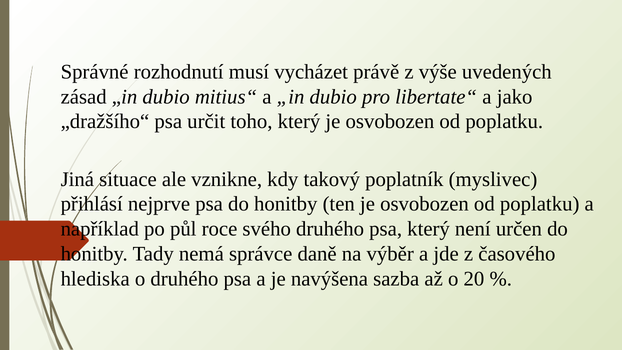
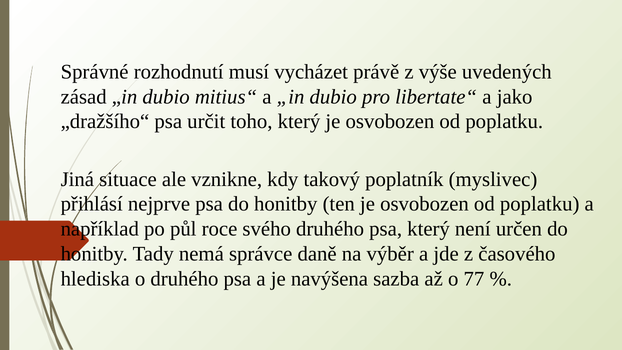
20: 20 -> 77
